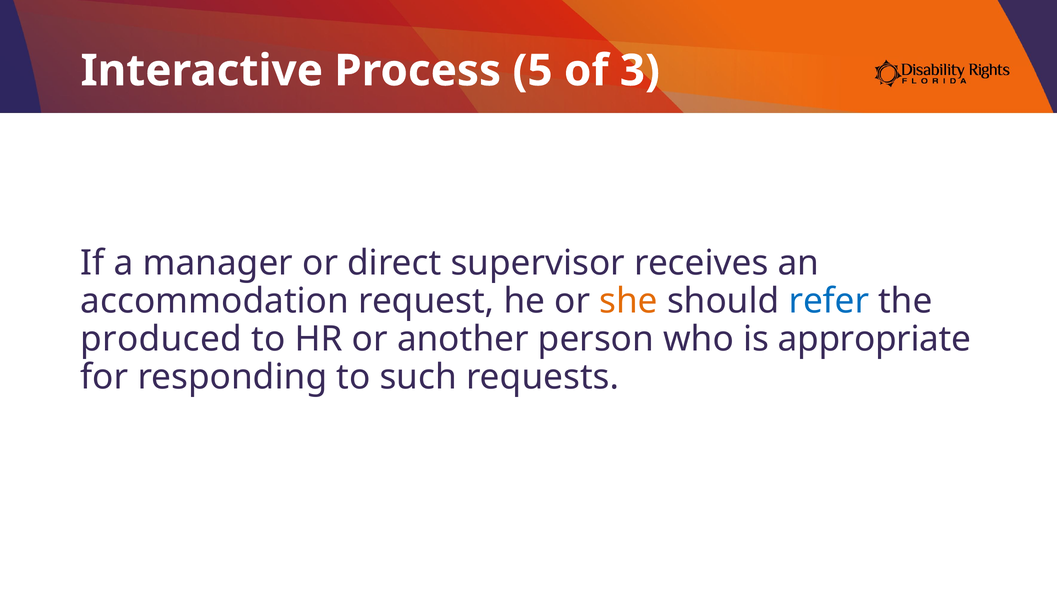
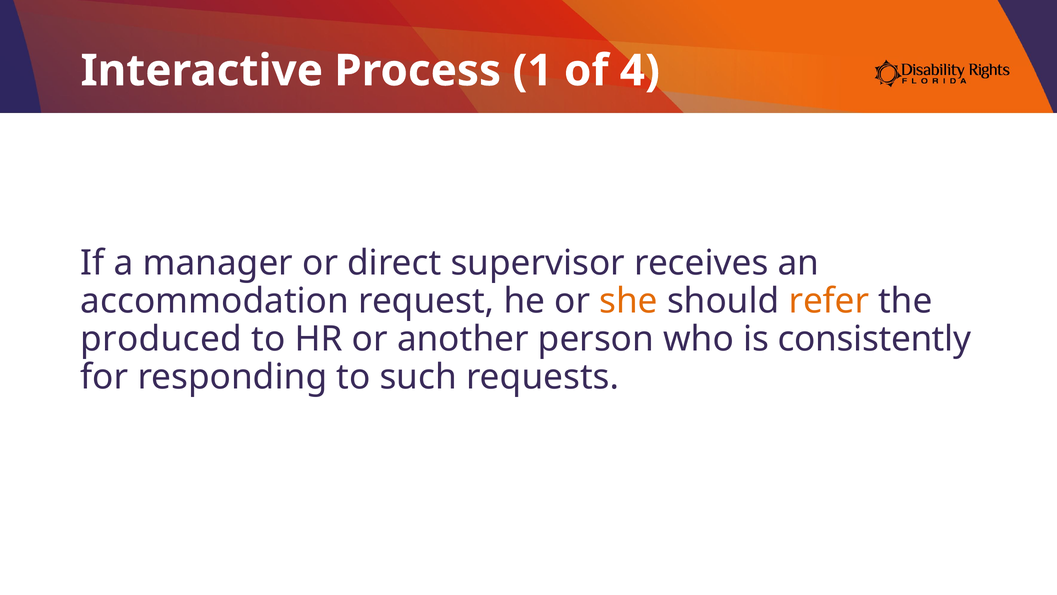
5: 5 -> 1
3: 3 -> 4
refer colour: blue -> orange
appropriate: appropriate -> consistently
